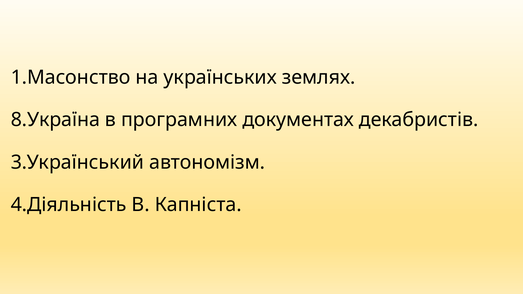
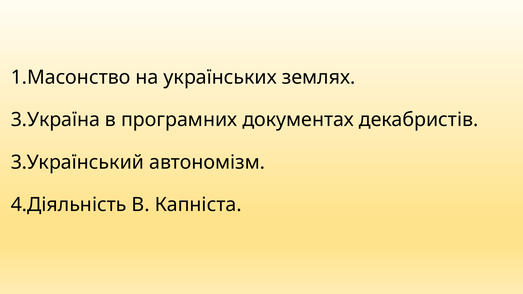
8.Україна: 8.Україна -> 3.Україна
